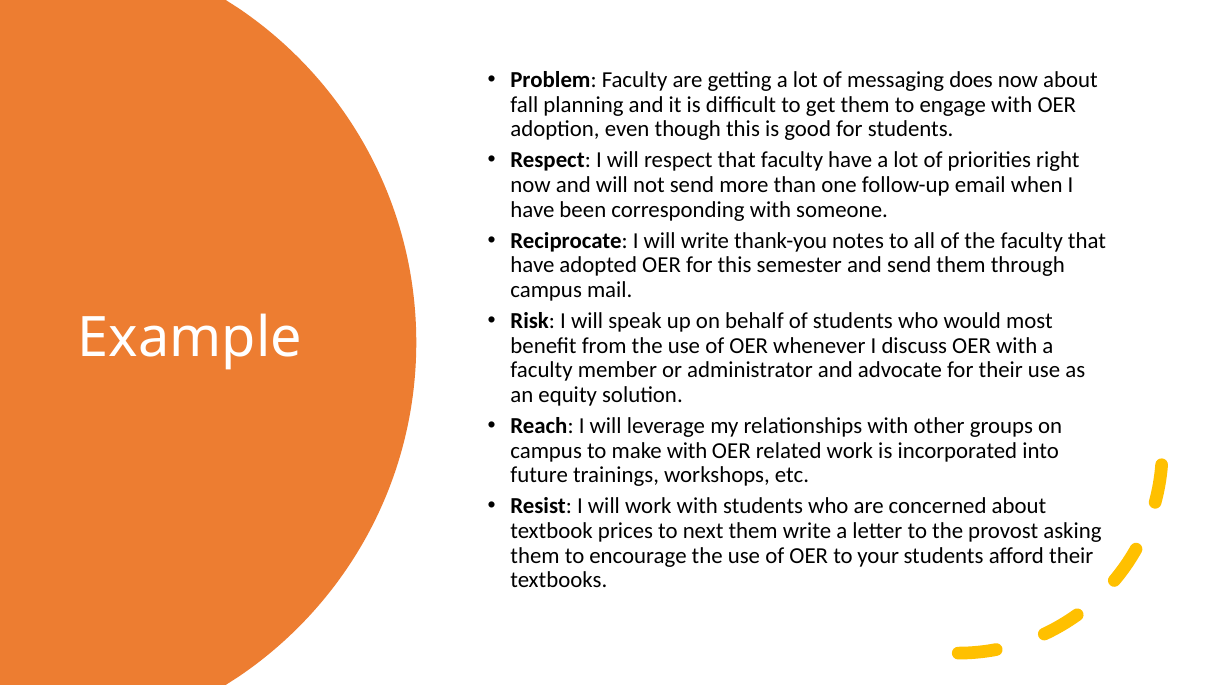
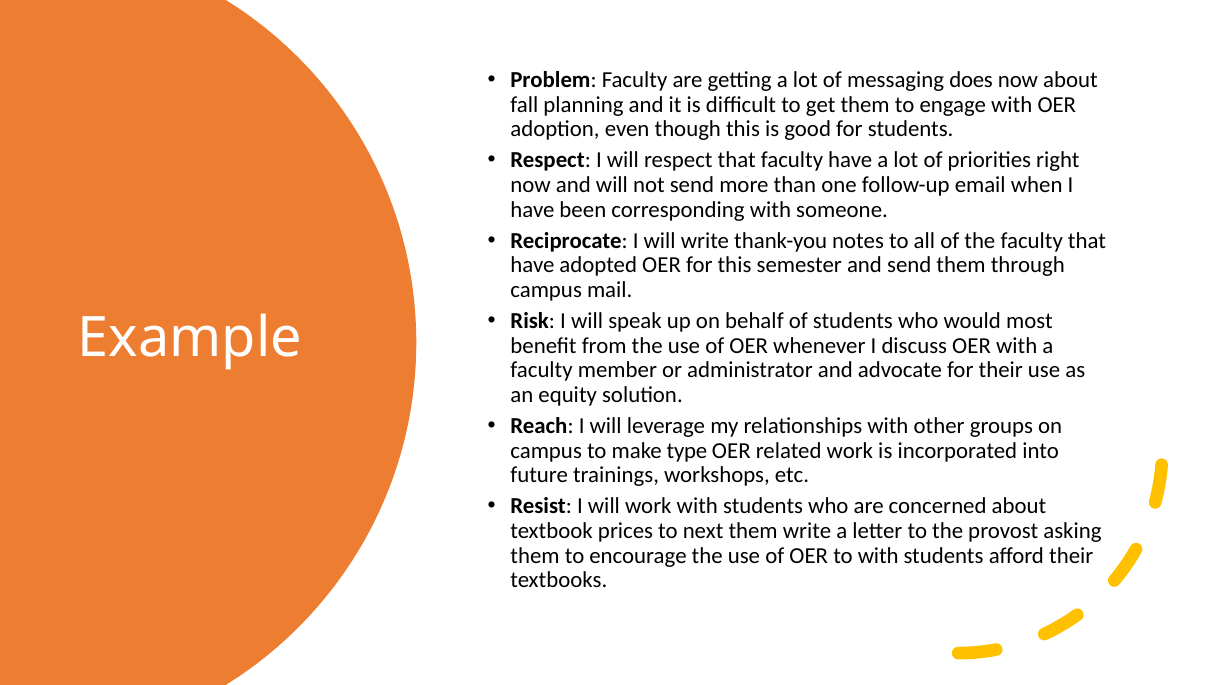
make with: with -> type
to your: your -> with
